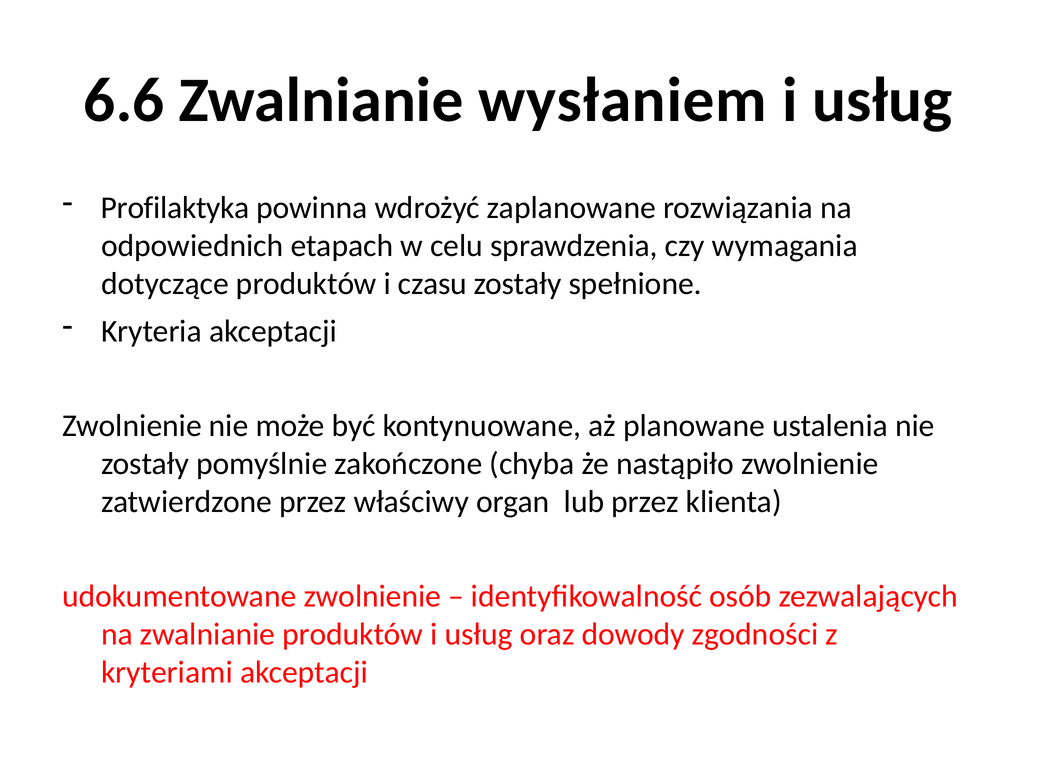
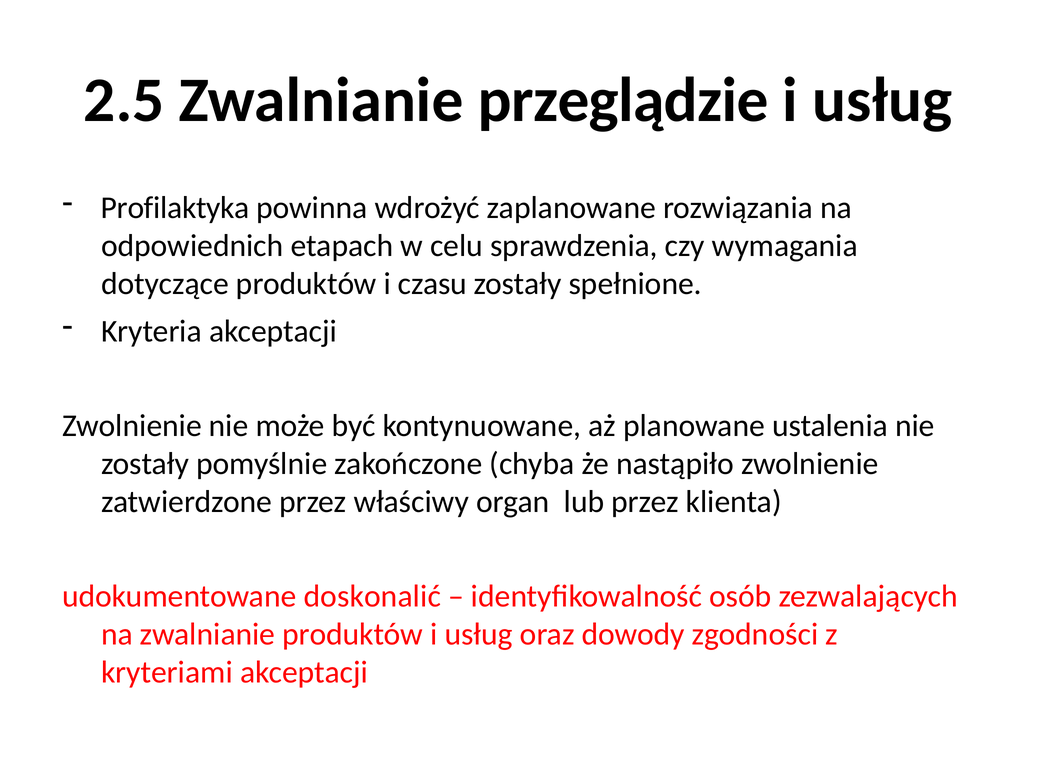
6.6: 6.6 -> 2.5
wysłaniem: wysłaniem -> przeglądzie
udokumentowane zwolnienie: zwolnienie -> doskonalić
